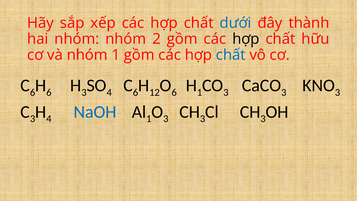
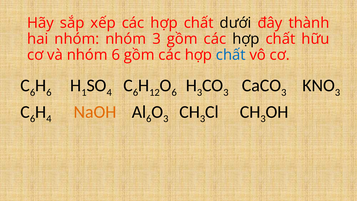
dưới colour: blue -> black
nhóm 2: 2 -> 3
nhóm 1: 1 -> 6
3 at (84, 92): 3 -> 1
1 at (200, 92): 1 -> 3
3 at (33, 119): 3 -> 6
NaOH colour: blue -> orange
1 at (149, 119): 1 -> 6
